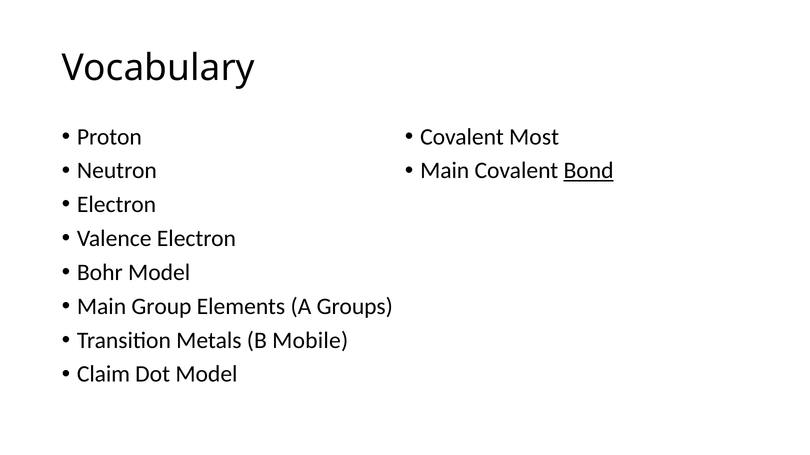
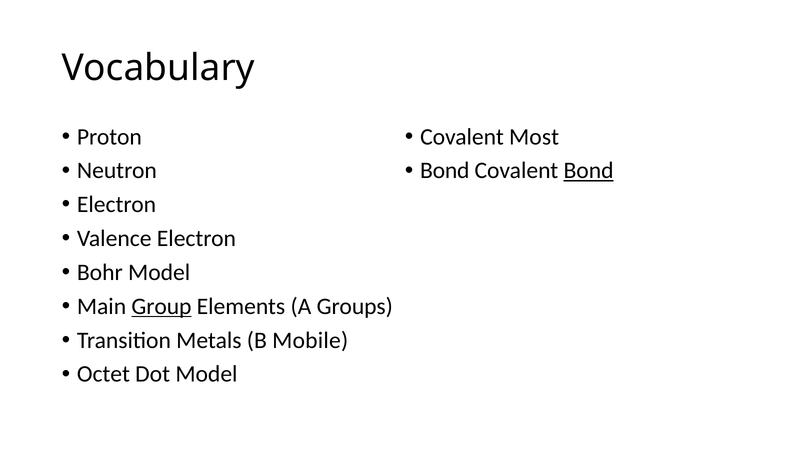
Main at (445, 171): Main -> Bond
Group underline: none -> present
Claim: Claim -> Octet
